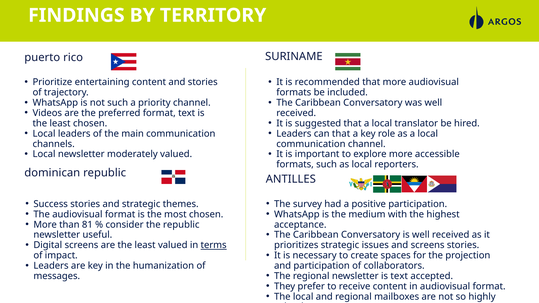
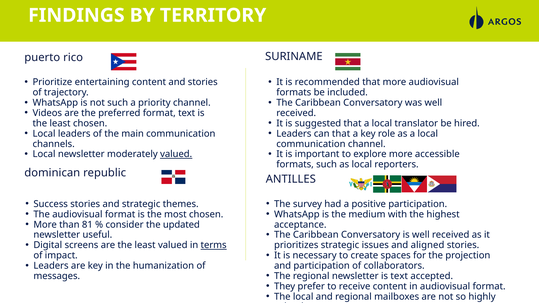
valued at (176, 154) underline: none -> present
the republic: republic -> updated
and screens: screens -> aligned
